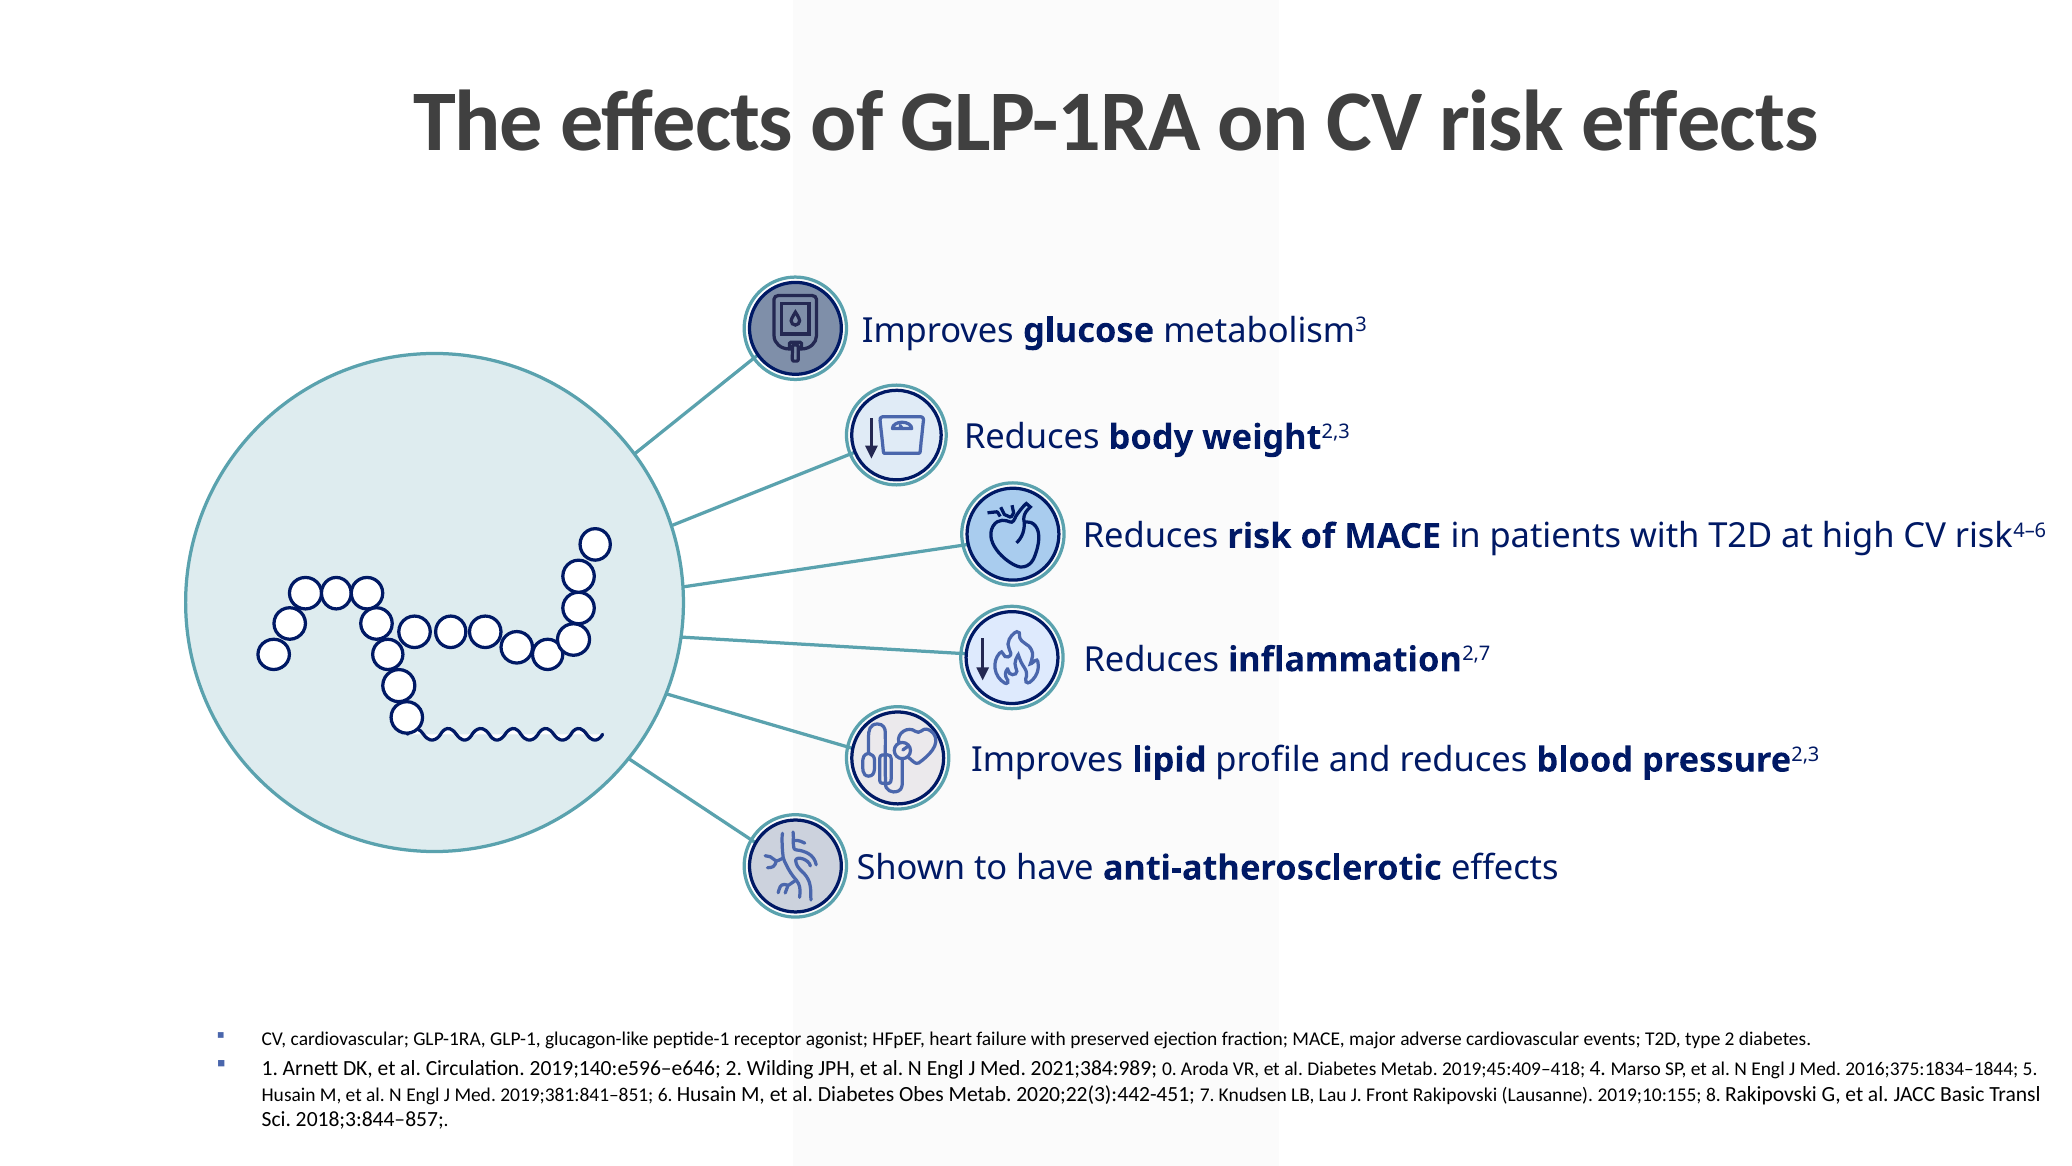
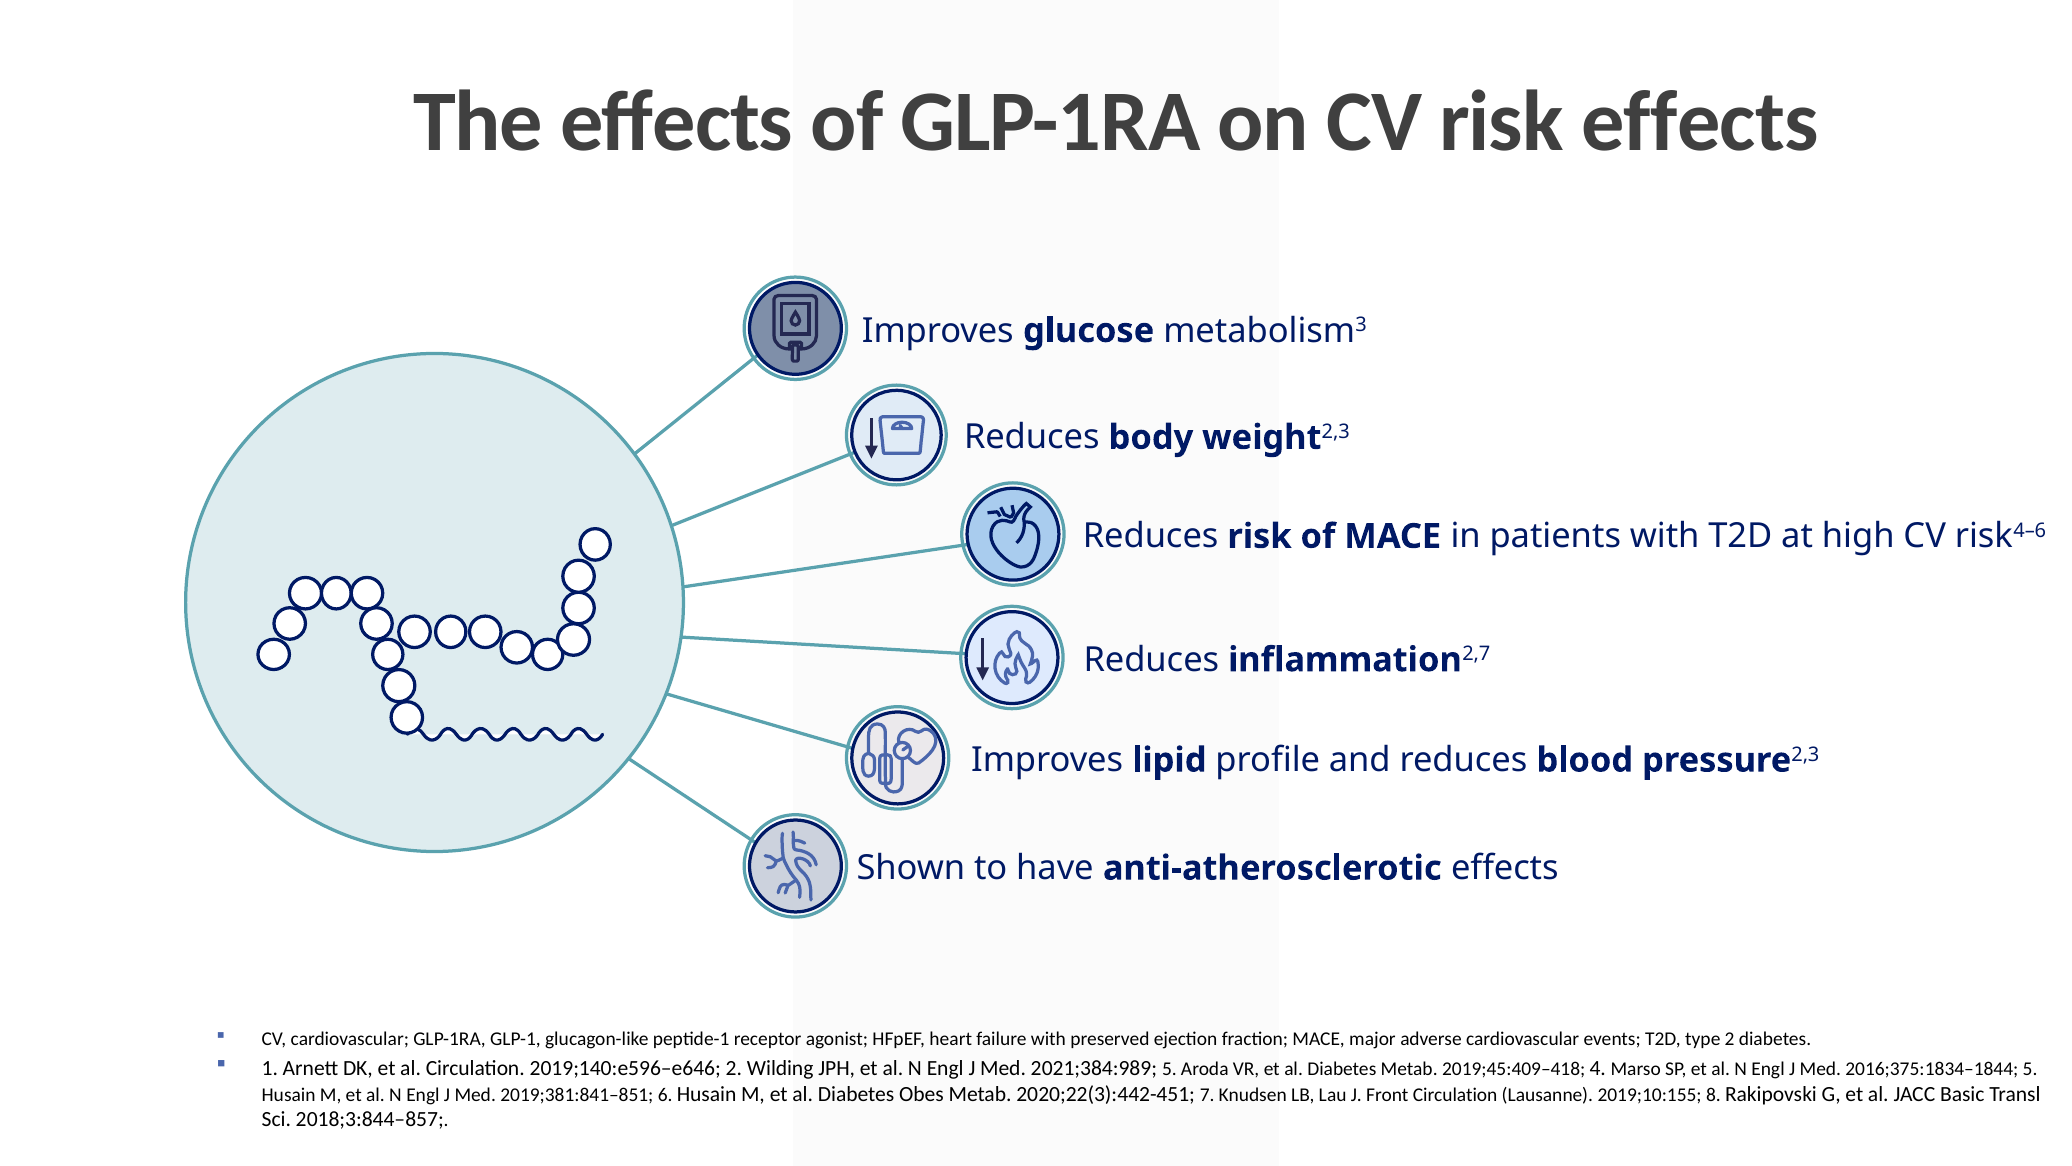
2021;384:989 0: 0 -> 5
Front Rakipovski: Rakipovski -> Circulation
